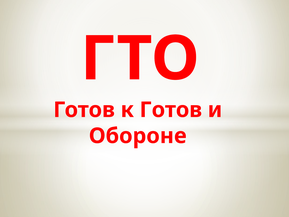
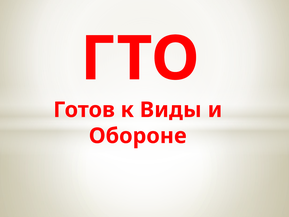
к Готов: Готов -> Виды
